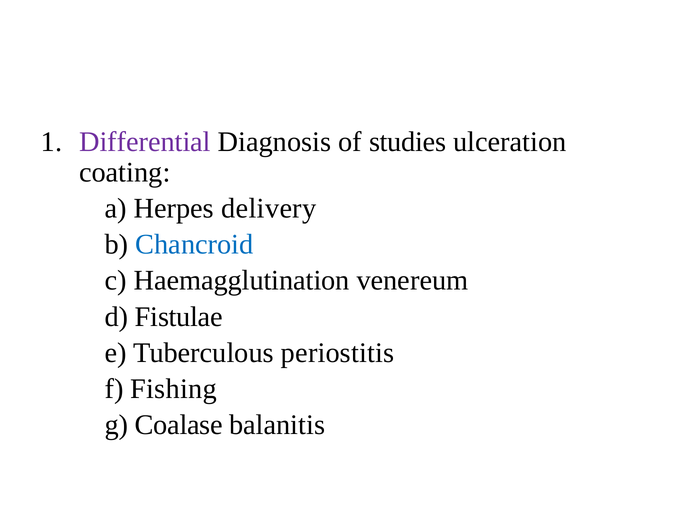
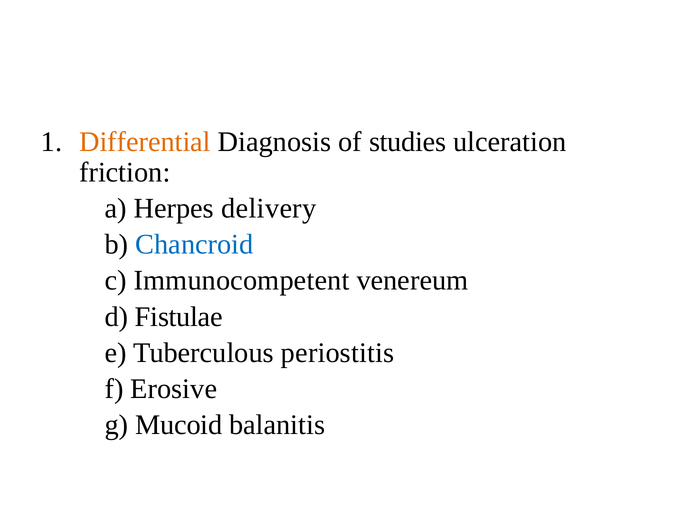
Differential colour: purple -> orange
coating: coating -> friction
Haemagglutination: Haemagglutination -> Immunocompetent
Fishing: Fishing -> Erosive
Coalase: Coalase -> Mucoid
